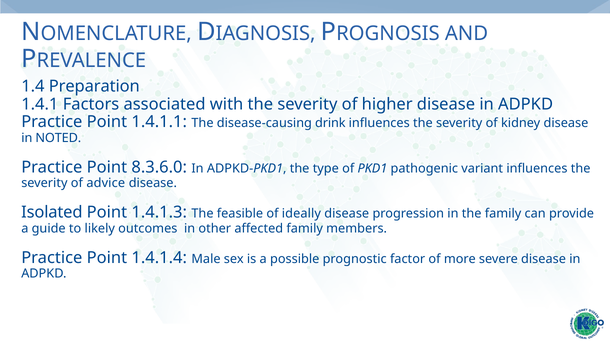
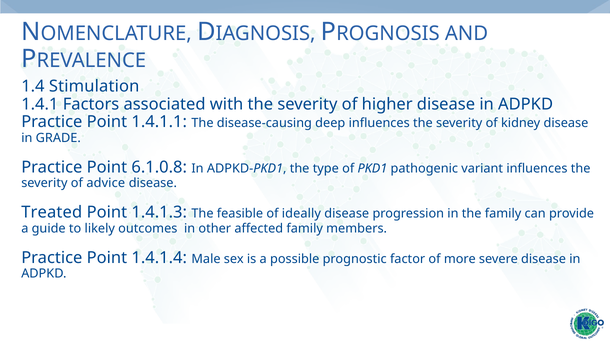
Preparation: Preparation -> Stimulation
drink: drink -> deep
NOTED: NOTED -> GRADE
8.3.6.0: 8.3.6.0 -> 6.1.0.8
Isolated: Isolated -> Treated
